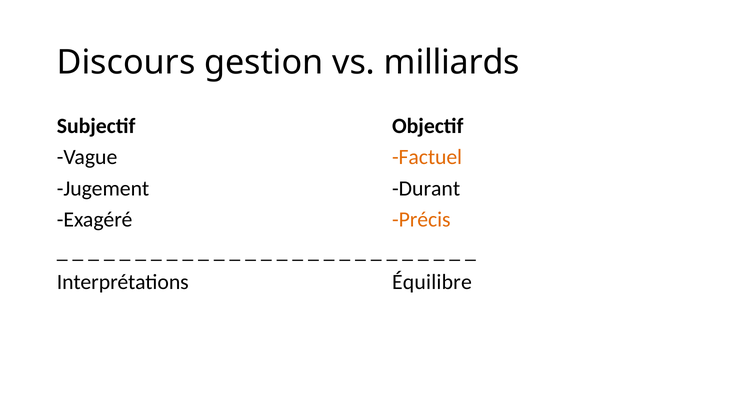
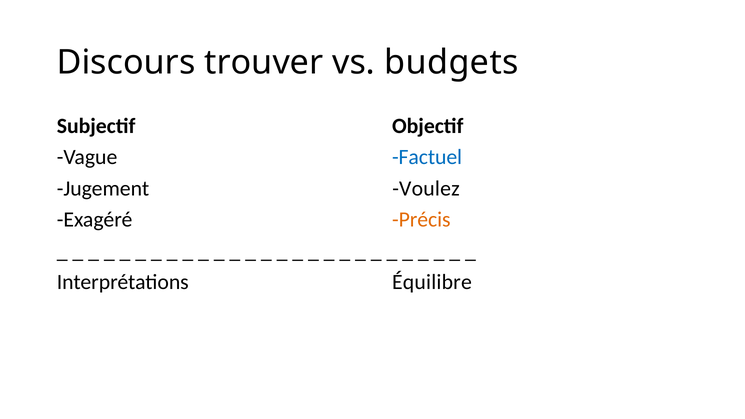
gestion: gestion -> trouver
milliards: milliards -> budgets
Factuel colour: orange -> blue
Durant: Durant -> Voulez
